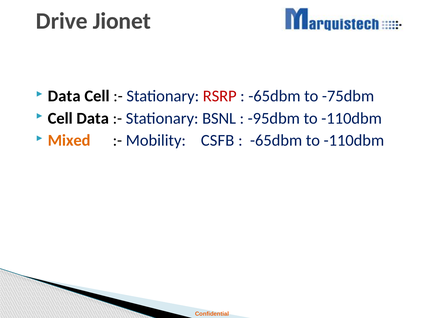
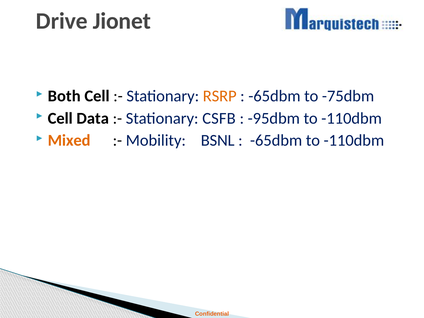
Data at (64, 96): Data -> Both
RSRP colour: red -> orange
BSNL: BSNL -> CSFB
CSFB: CSFB -> BSNL
